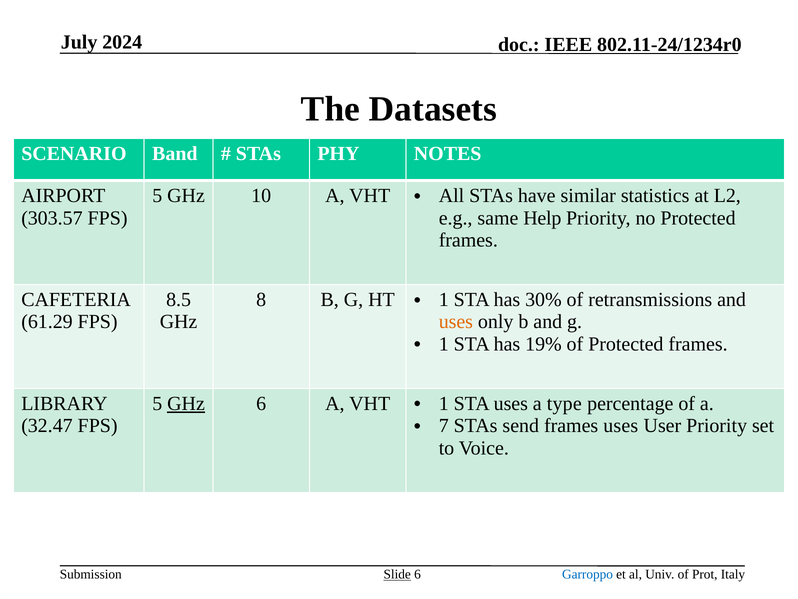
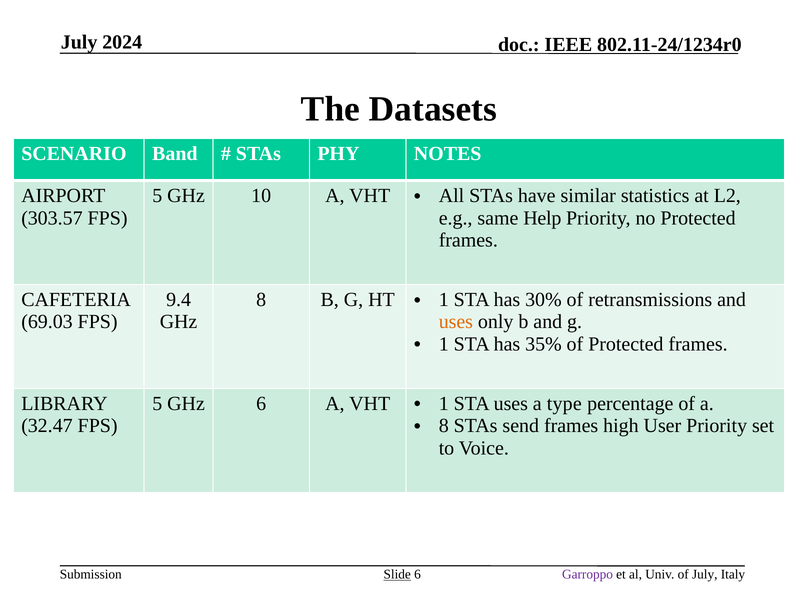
8.5: 8.5 -> 9.4
61.29: 61.29 -> 69.03
19%: 19% -> 35%
GHz at (186, 403) underline: present -> none
7 at (444, 425): 7 -> 8
frames uses: uses -> high
Garroppo colour: blue -> purple
of Prot: Prot -> July
